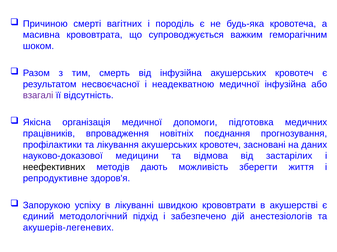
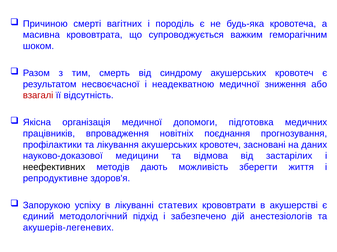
від інфузійна: інфузійна -> синдрому
медичної інфузійна: інфузійна -> зниження
взагалі colour: purple -> red
швидкою: швидкою -> статевих
